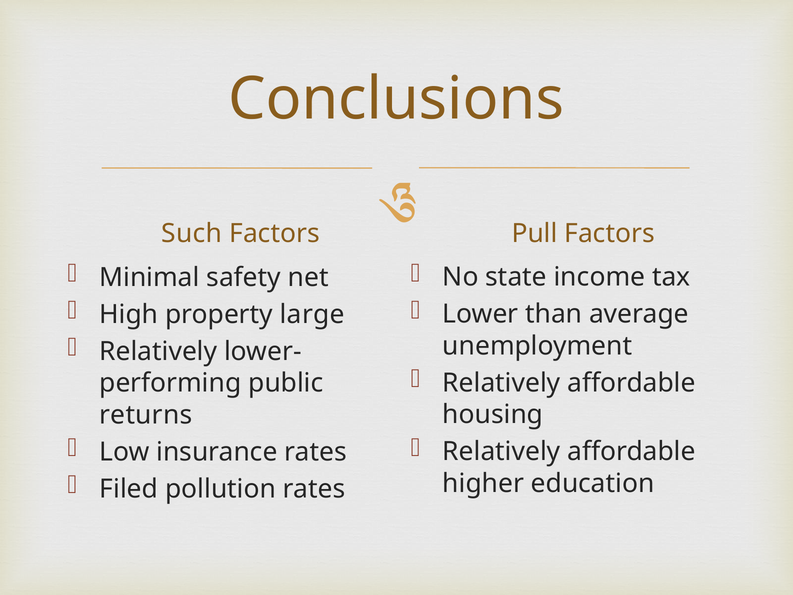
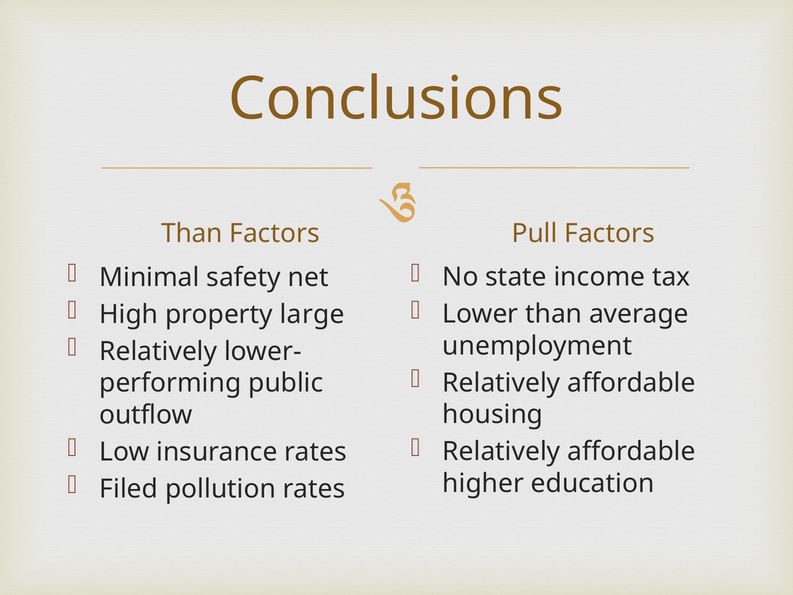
Such at (192, 233): Such -> Than
returns: returns -> outflow
